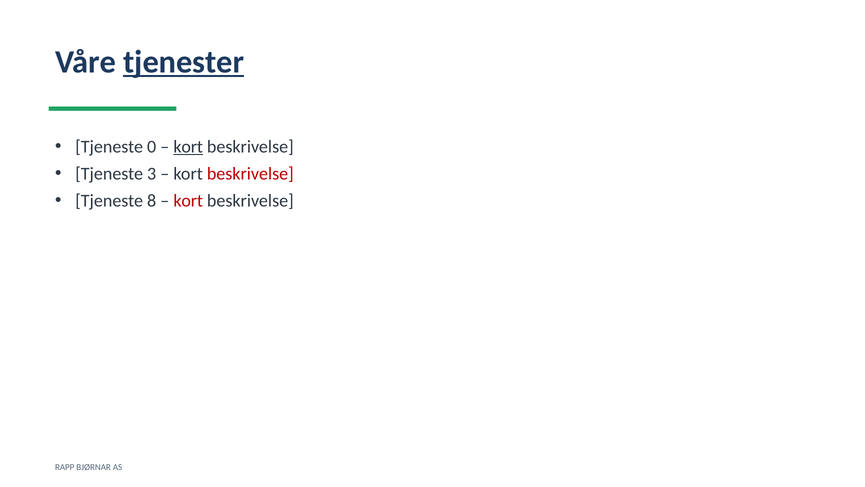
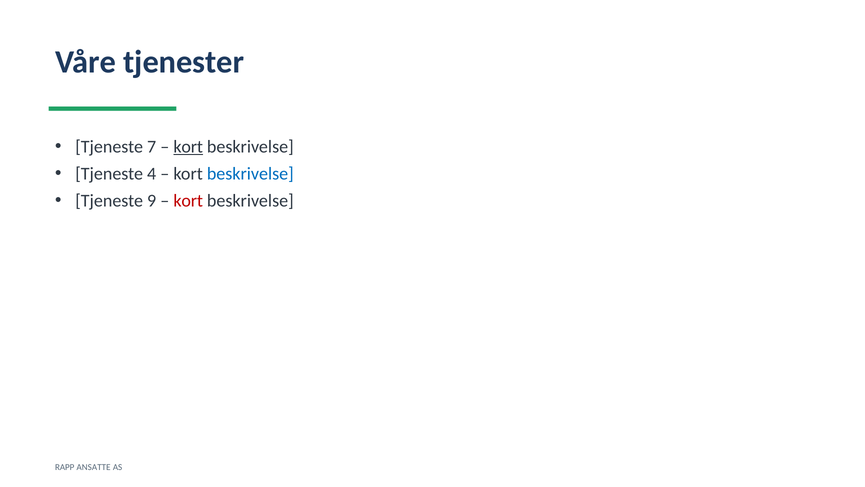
tjenester underline: present -> none
0: 0 -> 7
3: 3 -> 4
beskrivelse at (250, 174) colour: red -> blue
8: 8 -> 9
BJØRNAR: BJØRNAR -> ANSATTE
